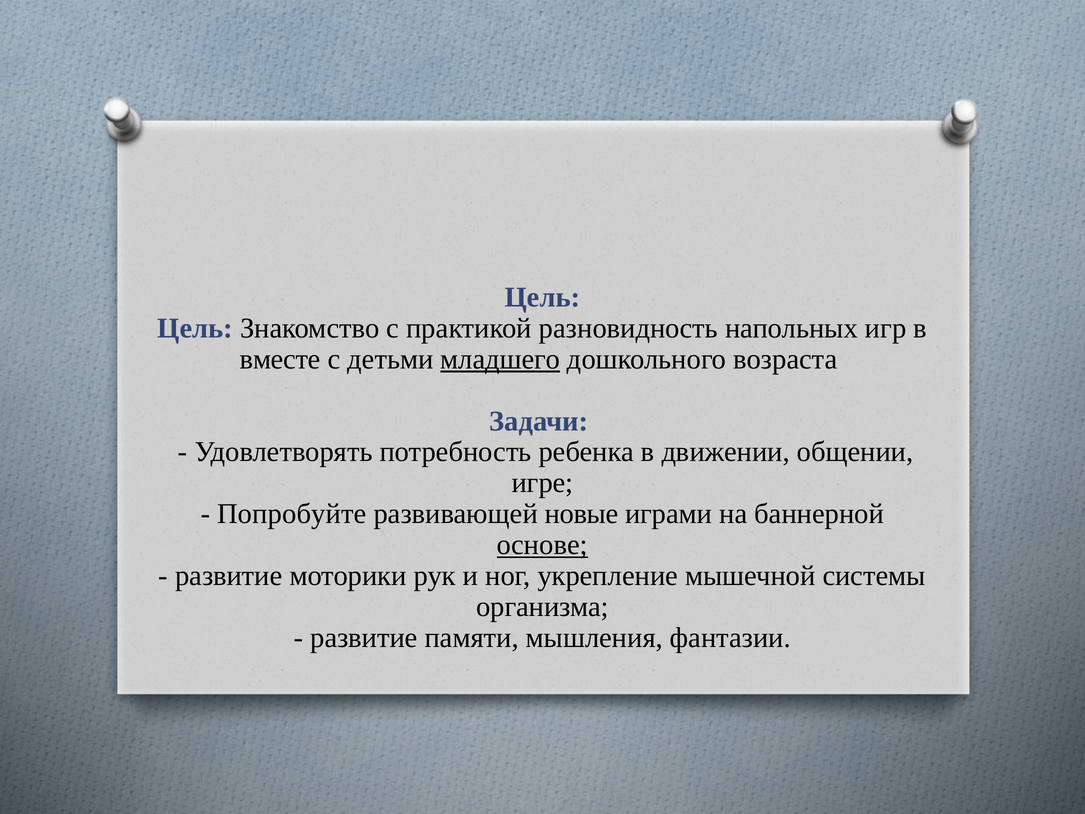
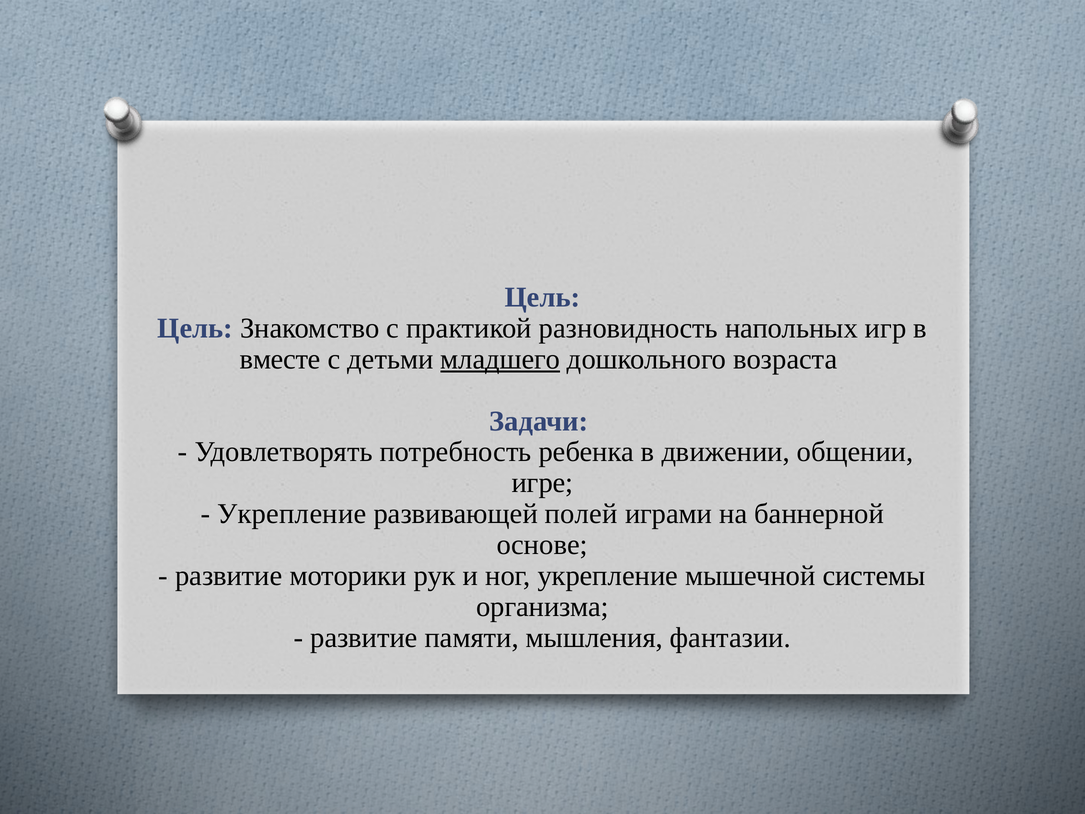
Попробуйте at (292, 514): Попробуйте -> Укрепление
новые: новые -> полей
основе underline: present -> none
